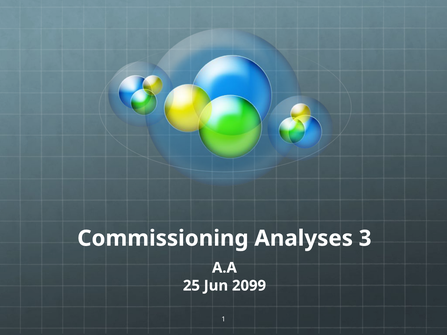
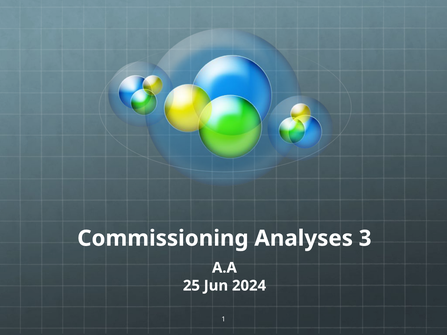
2099: 2099 -> 2024
